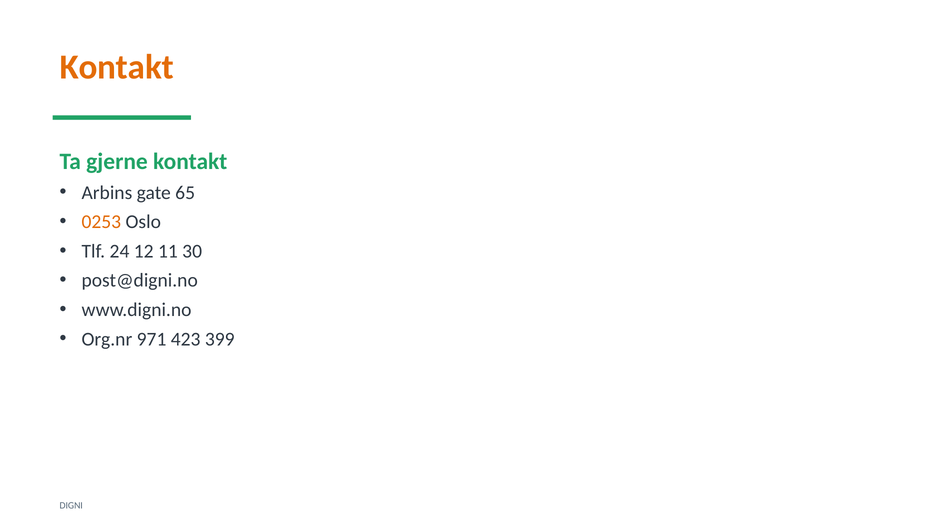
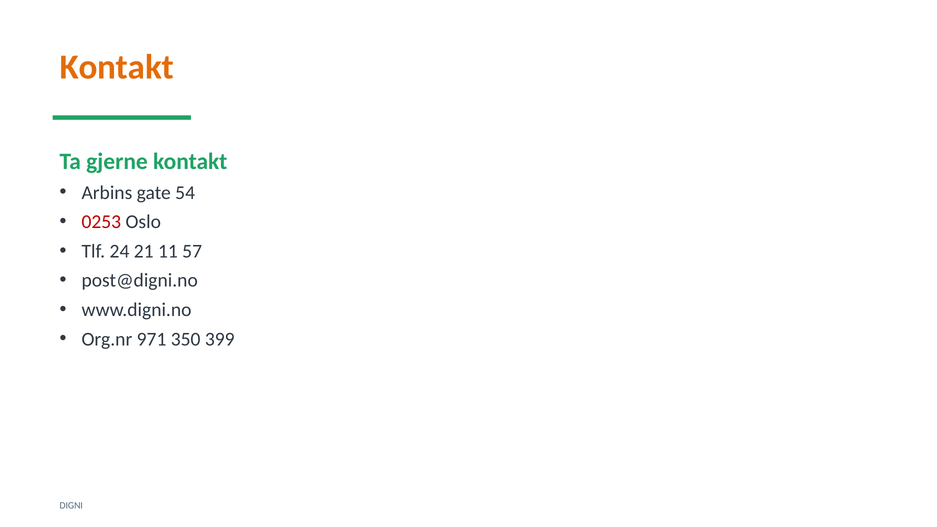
65: 65 -> 54
0253 colour: orange -> red
12: 12 -> 21
30: 30 -> 57
423: 423 -> 350
